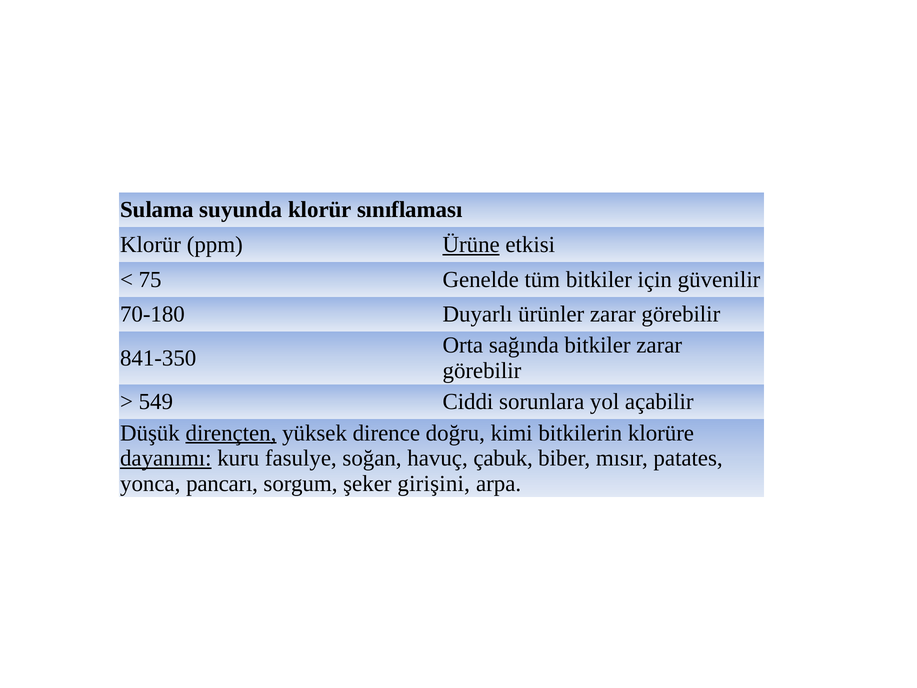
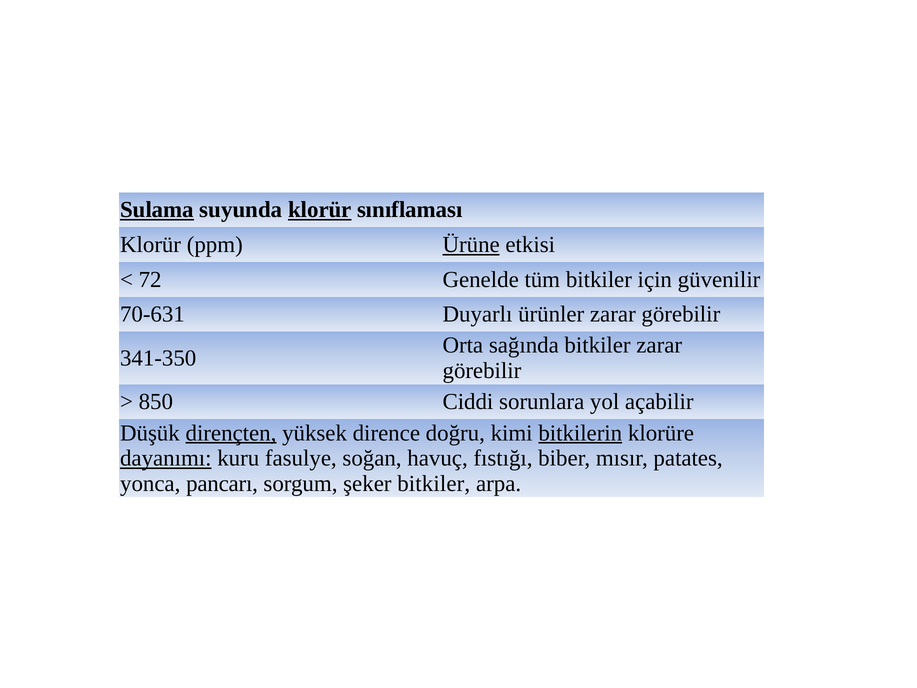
Sulama underline: none -> present
klorür at (320, 210) underline: none -> present
75: 75 -> 72
70-180: 70-180 -> 70-631
841-350: 841-350 -> 341-350
549: 549 -> 850
bitkilerin underline: none -> present
çabuk: çabuk -> fıstığı
şeker girişini: girişini -> bitkiler
